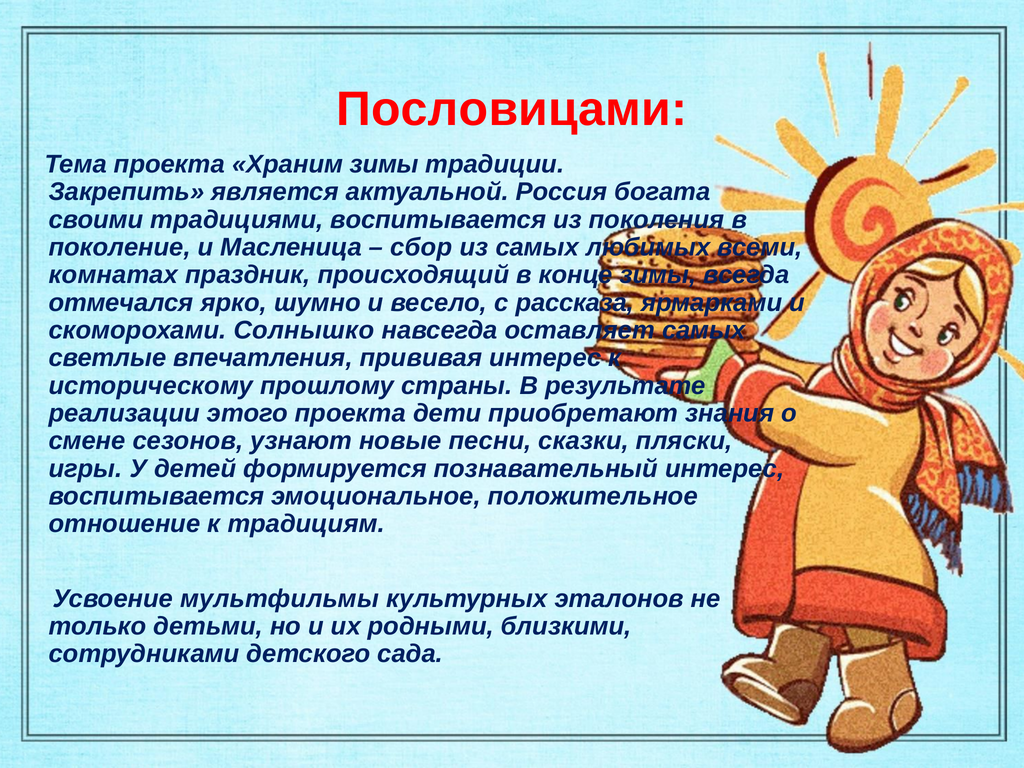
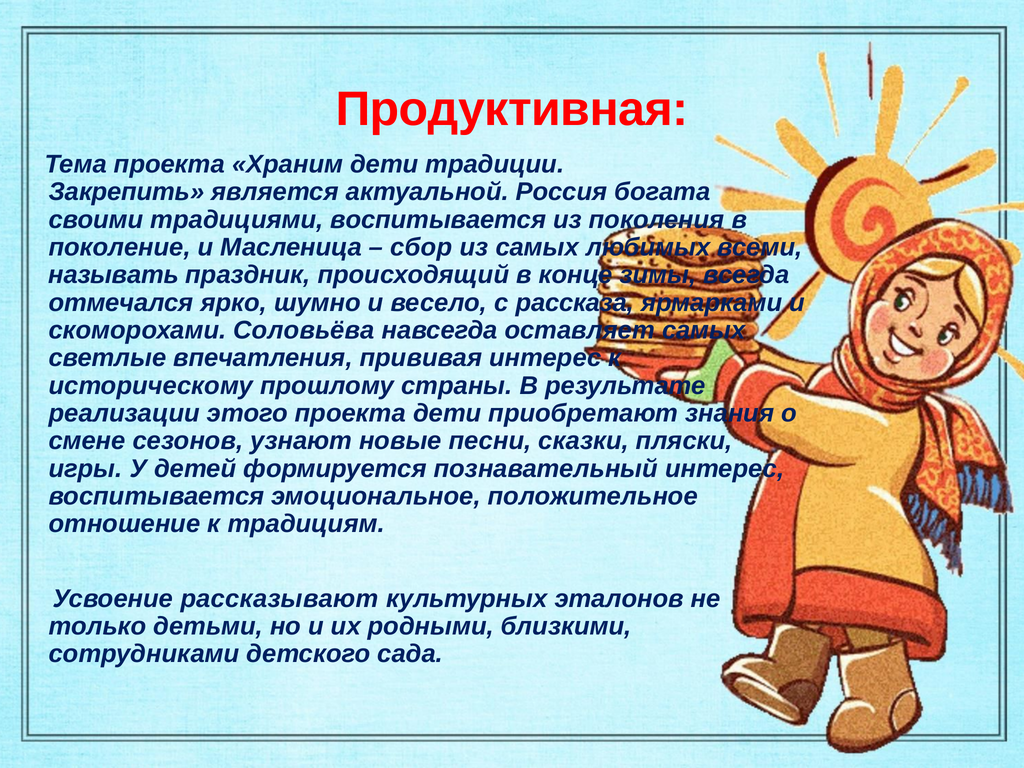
Пословицами: Пословицами -> Продуктивная
Храним зимы: зимы -> дети
комнатах: комнатах -> называть
Солнышко: Солнышко -> Соловьёва
мультфильмы: мультфильмы -> рассказывают
